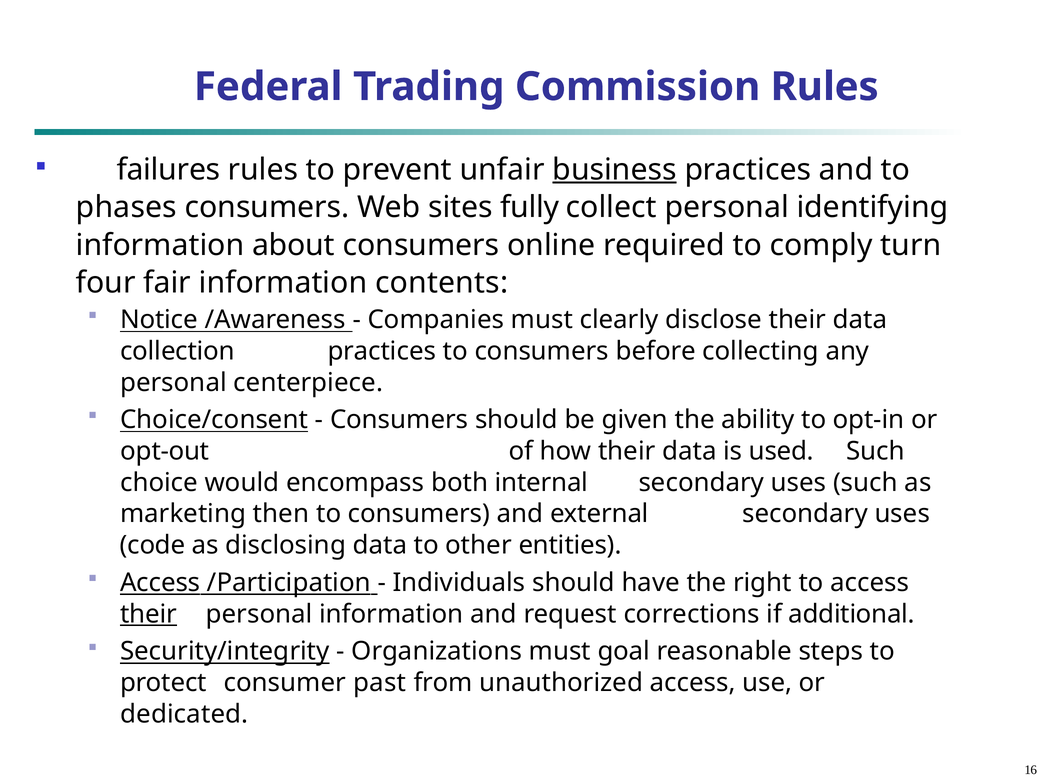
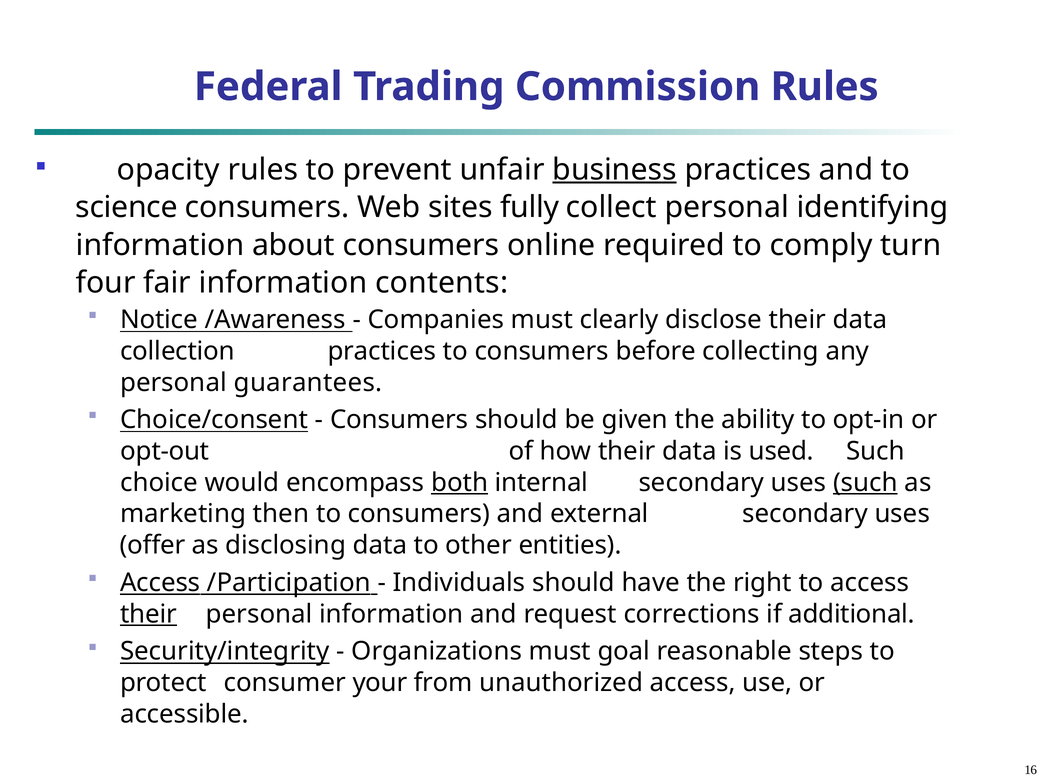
failures: failures -> opacity
phases: phases -> science
centerpiece: centerpiece -> guarantees
both underline: none -> present
such at (865, 483) underline: none -> present
code: code -> offer
past: past -> your
dedicated: dedicated -> accessible
